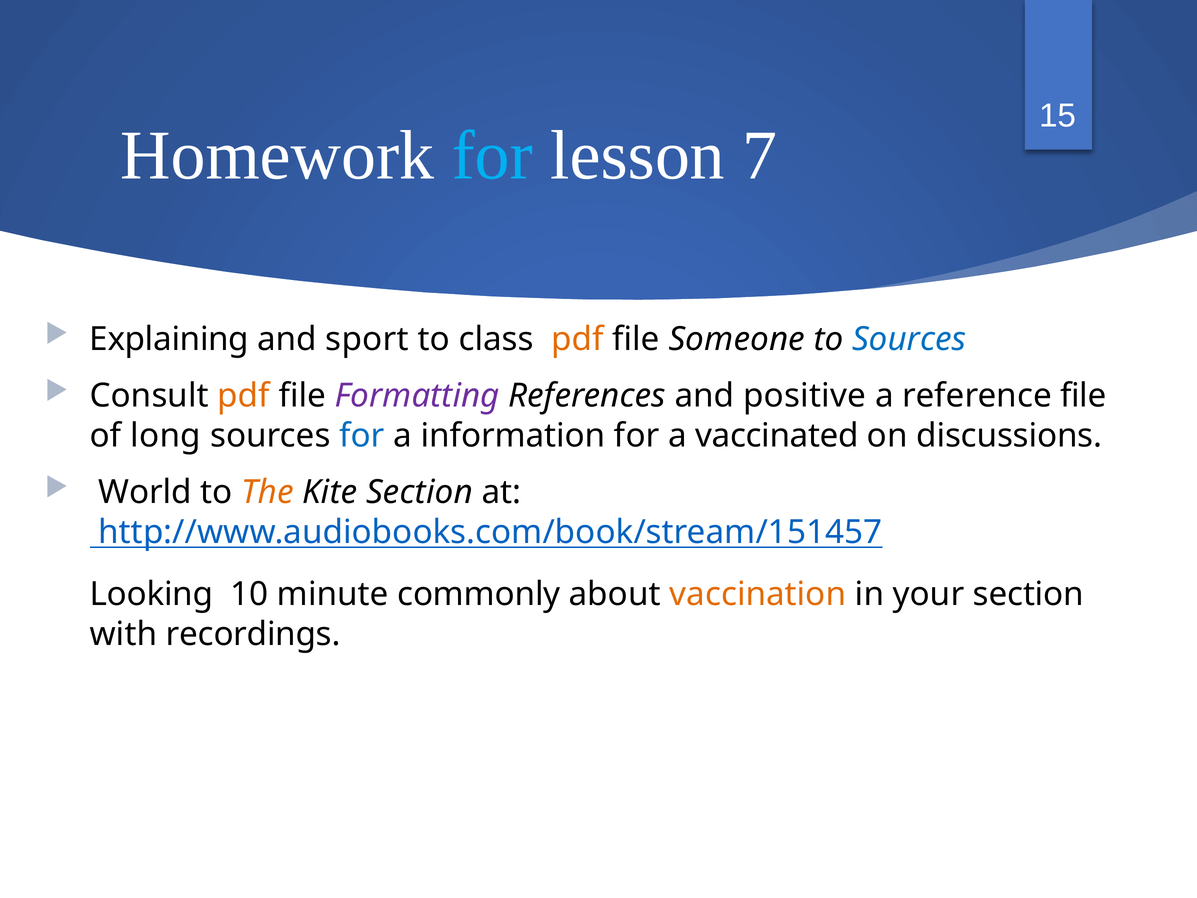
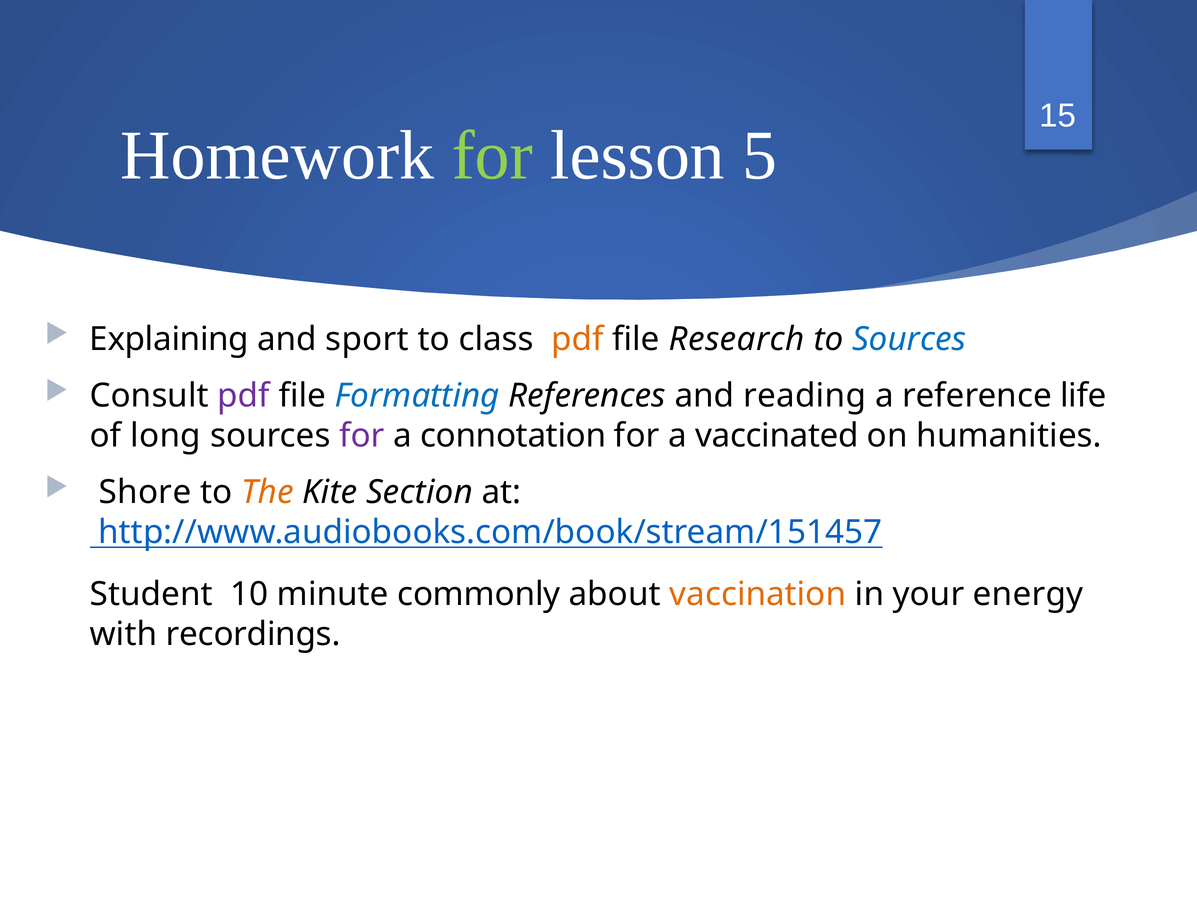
for at (492, 156) colour: light blue -> light green
7: 7 -> 5
Someone: Someone -> Research
pdf at (244, 396) colour: orange -> purple
Formatting colour: purple -> blue
positive: positive -> reading
reference file: file -> life
for at (362, 435) colour: blue -> purple
information: information -> connotation
discussions: discussions -> humanities
World: World -> Shore
Looking: Looking -> Student
your section: section -> energy
